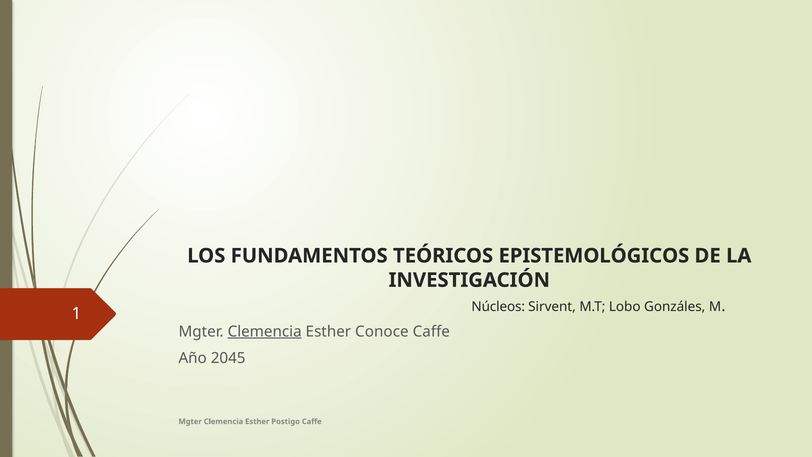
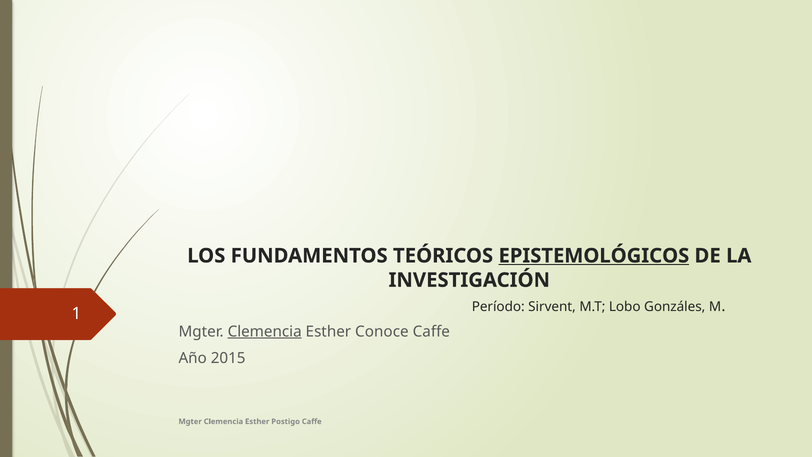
EPISTEMOLÓGICOS underline: none -> present
Núcleos: Núcleos -> Período
2045: 2045 -> 2015
